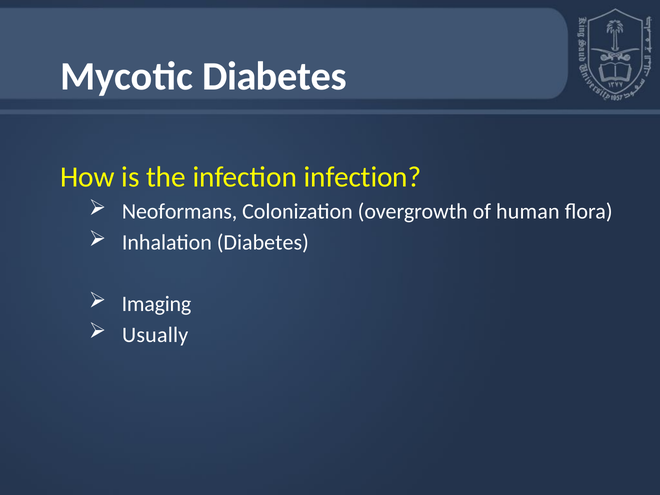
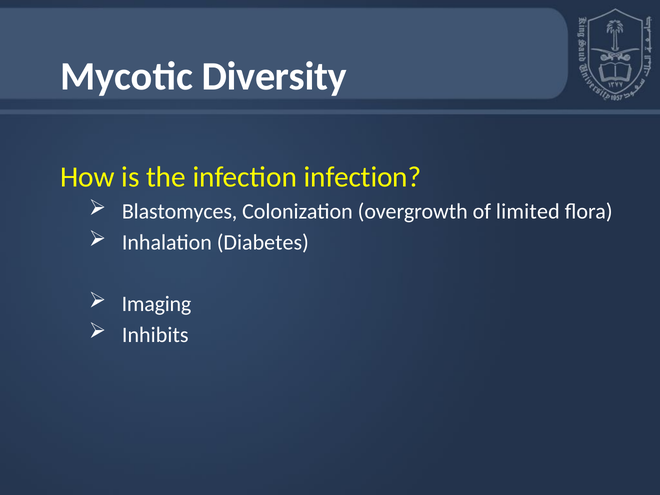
Mycotic Diabetes: Diabetes -> Diversity
Neoformans: Neoformans -> Blastomyces
human: human -> limited
Usually: Usually -> Inhibits
